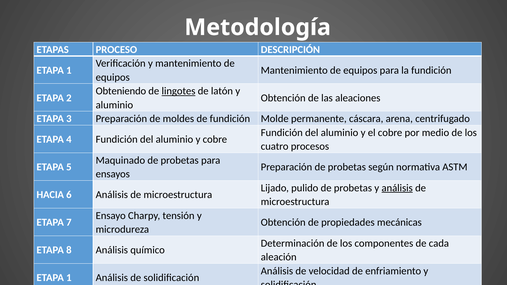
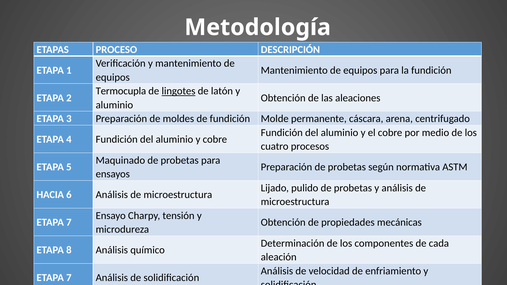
Obteniendo: Obteniendo -> Termocupla
análisis at (397, 188) underline: present -> none
1 at (69, 278): 1 -> 7
